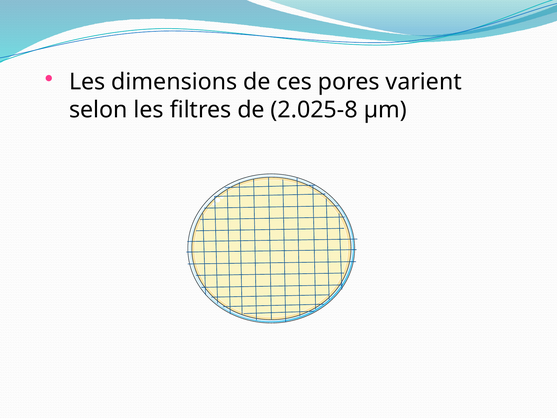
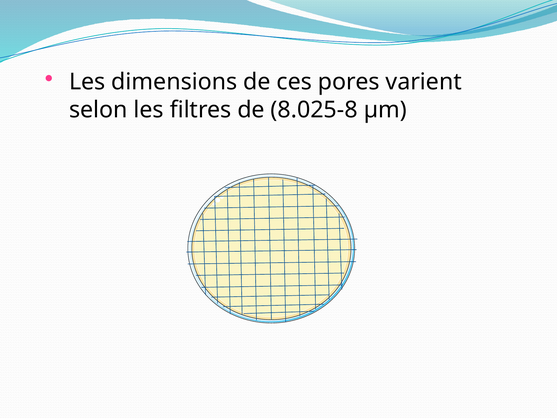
2.025-8: 2.025-8 -> 8.025-8
